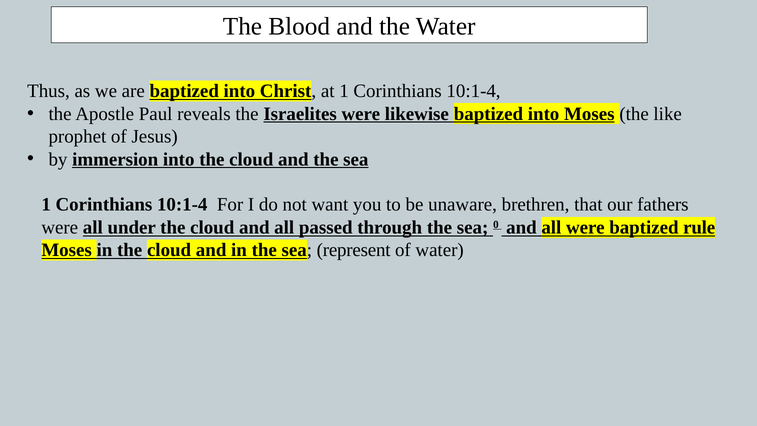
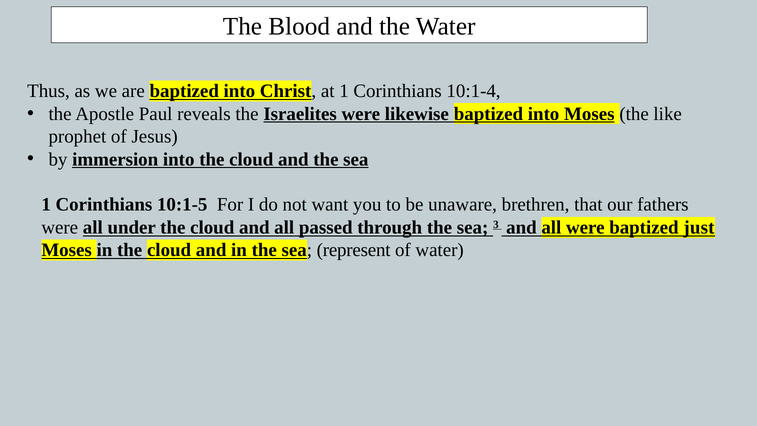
10:1-4 at (182, 205): 10:1-4 -> 10:1-5
0: 0 -> 3
rule: rule -> just
